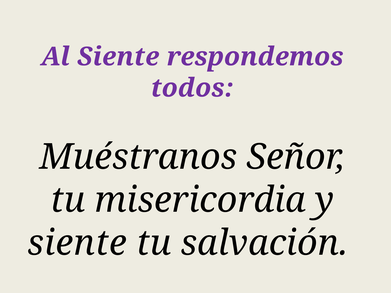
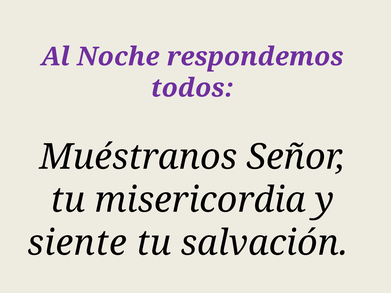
Al Siente: Siente -> Noche
